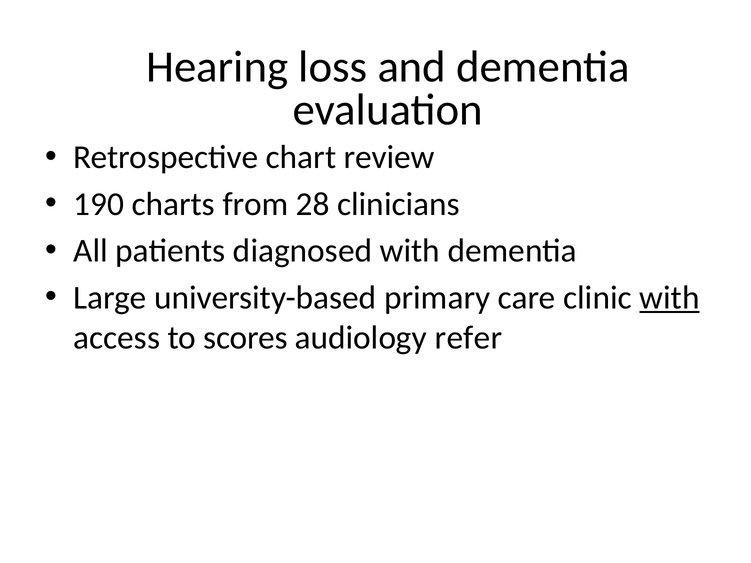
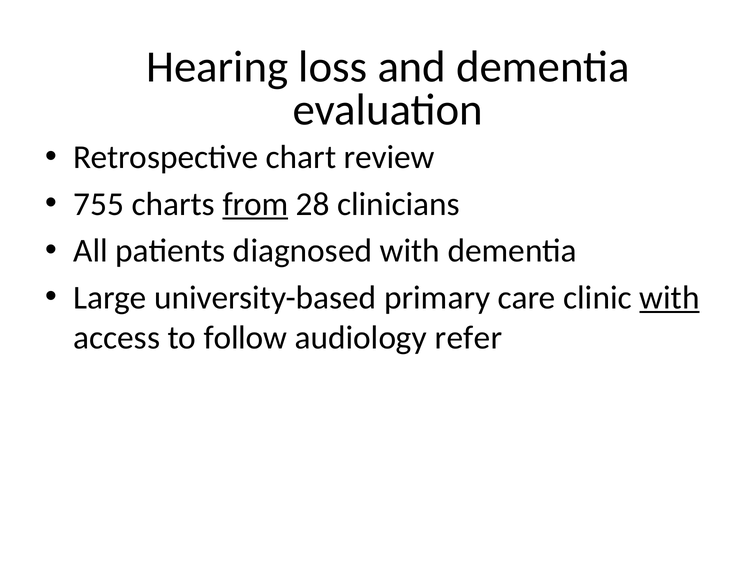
190: 190 -> 755
from underline: none -> present
scores: scores -> follow
